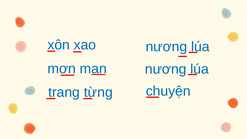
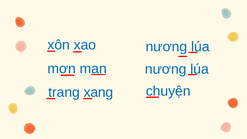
từng: từng -> xang
